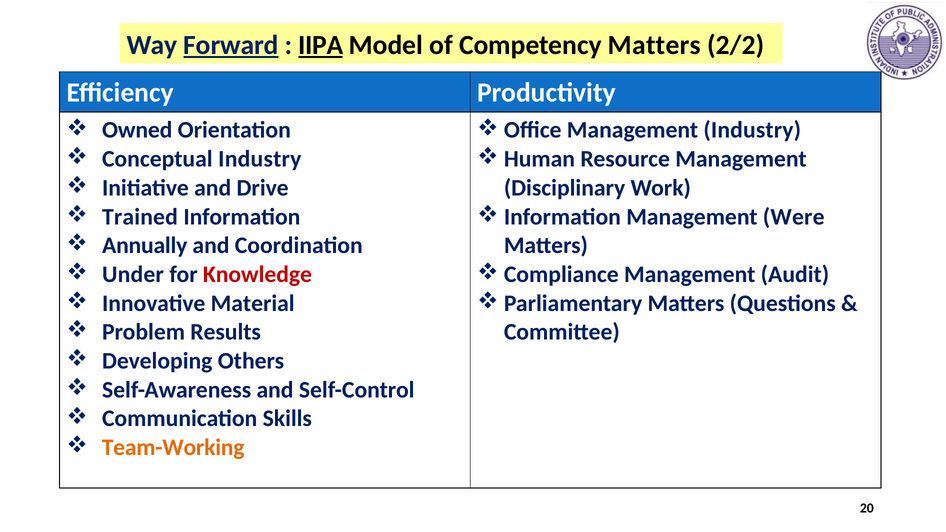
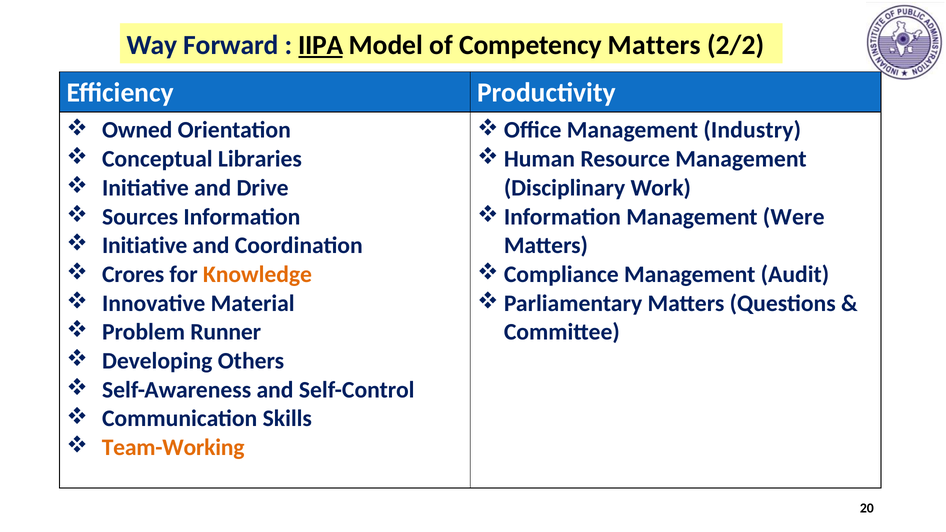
Forward underline: present -> none
Conceptual Industry: Industry -> Libraries
Trained: Trained -> Sources
Annually at (145, 246): Annually -> Initiative
Under: Under -> Crores
Knowledge colour: red -> orange
Results: Results -> Runner
